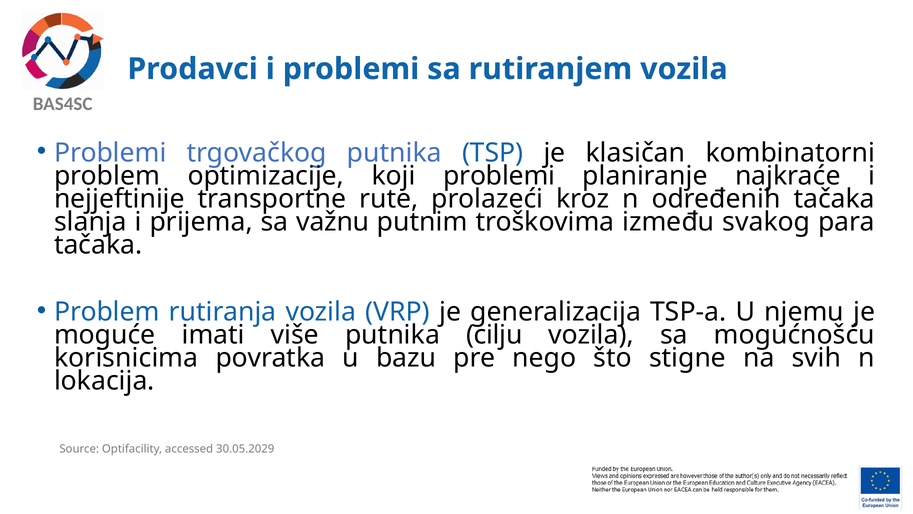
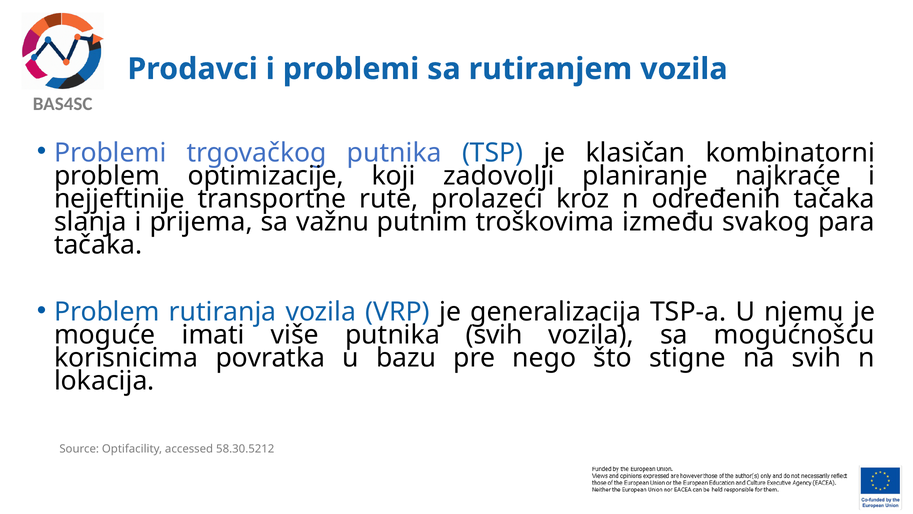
koji problemi: problemi -> zadovolji
putnika cilju: cilju -> svih
30.05.2029: 30.05.2029 -> 58.30.5212
